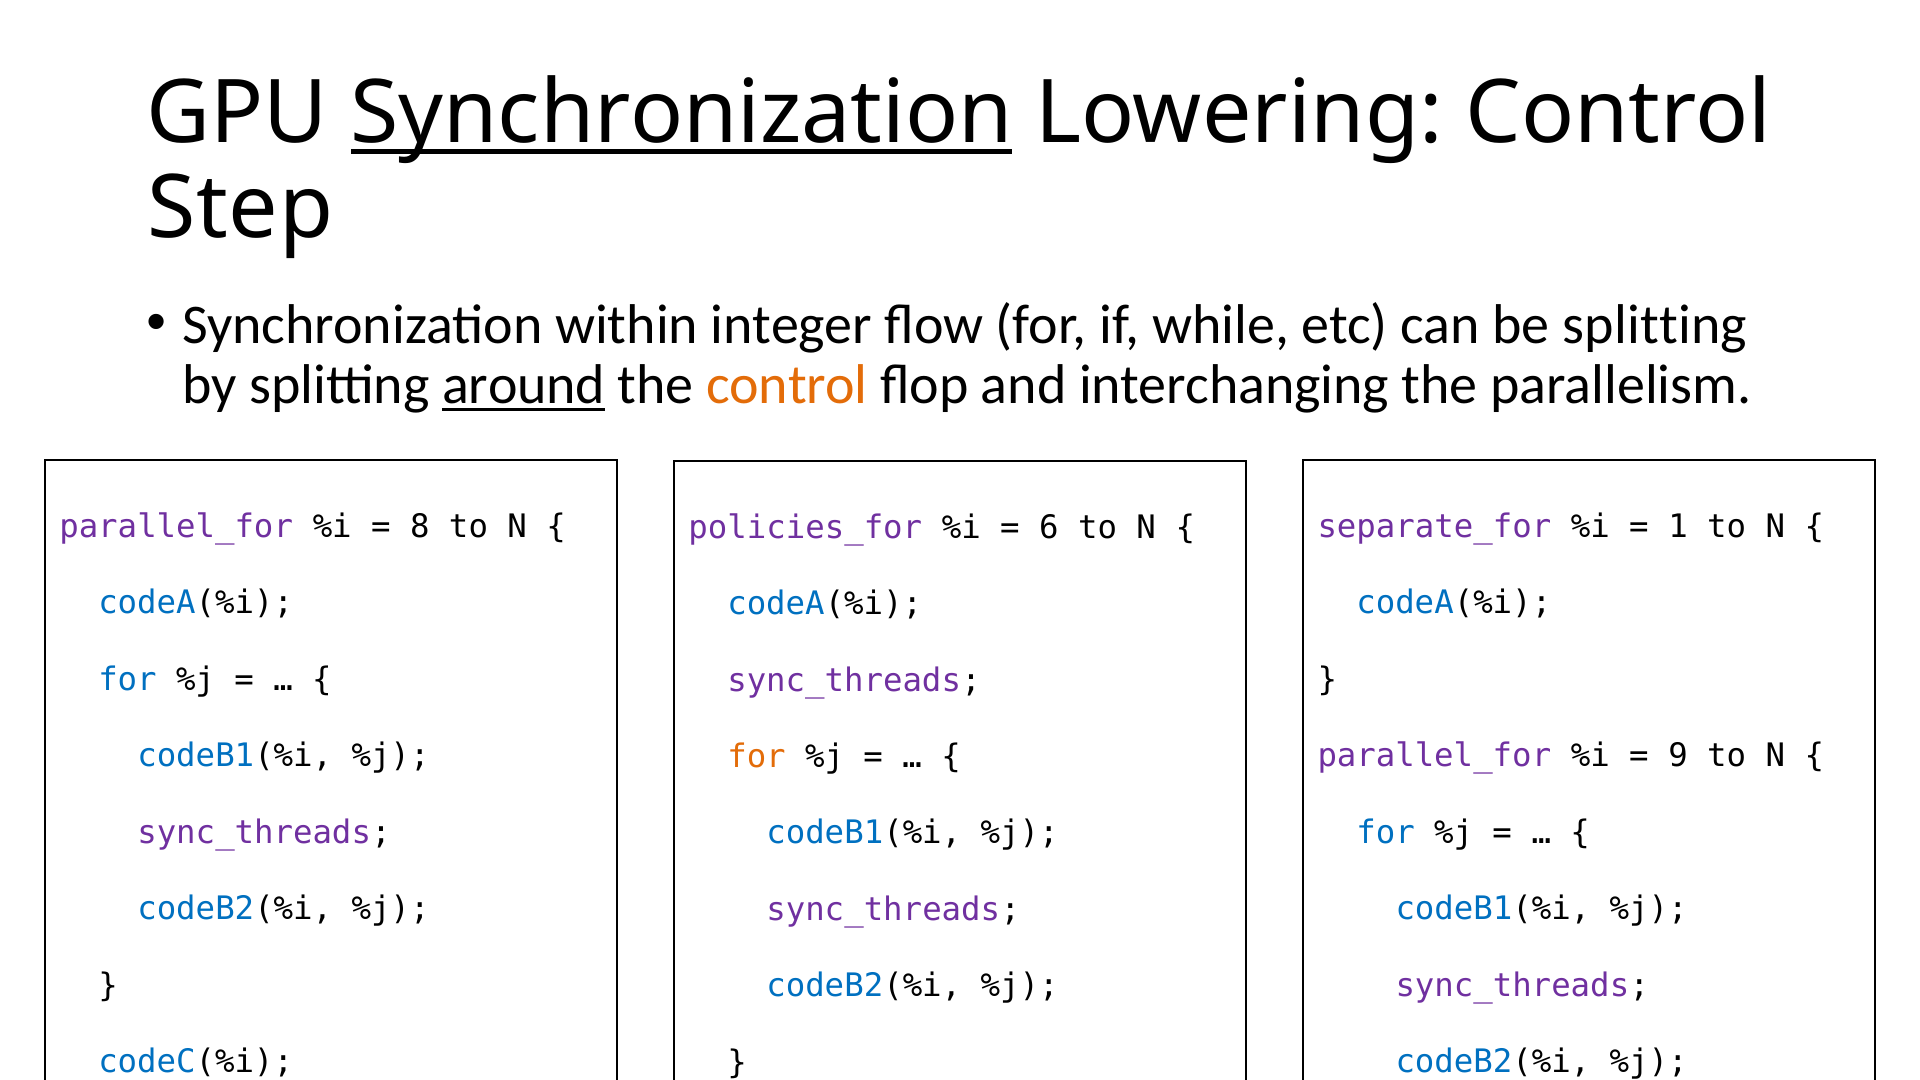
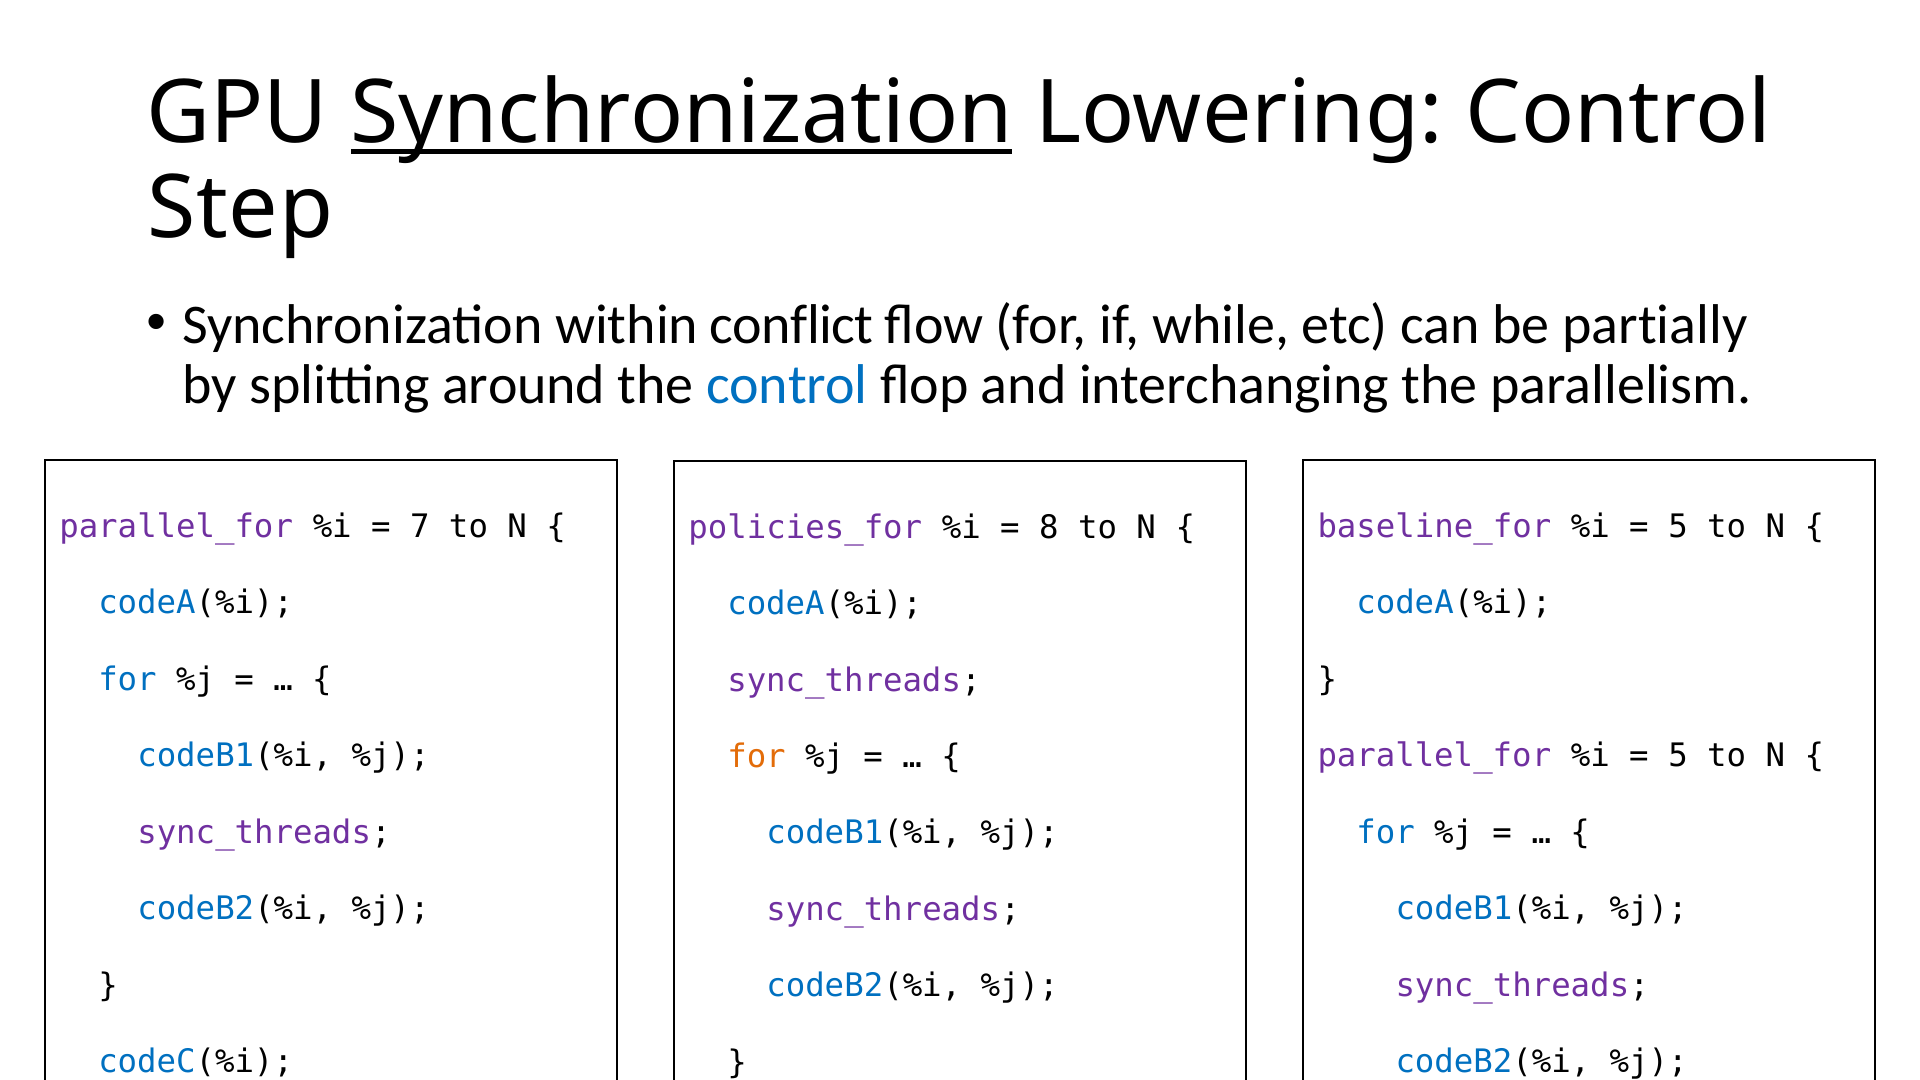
integer: integer -> conflict
be splitting: splitting -> partially
around underline: present -> none
control at (787, 385) colour: orange -> blue
8: 8 -> 7
separate_for: separate_for -> baseline_for
1 at (1678, 527): 1 -> 5
6: 6 -> 8
9 at (1678, 756): 9 -> 5
